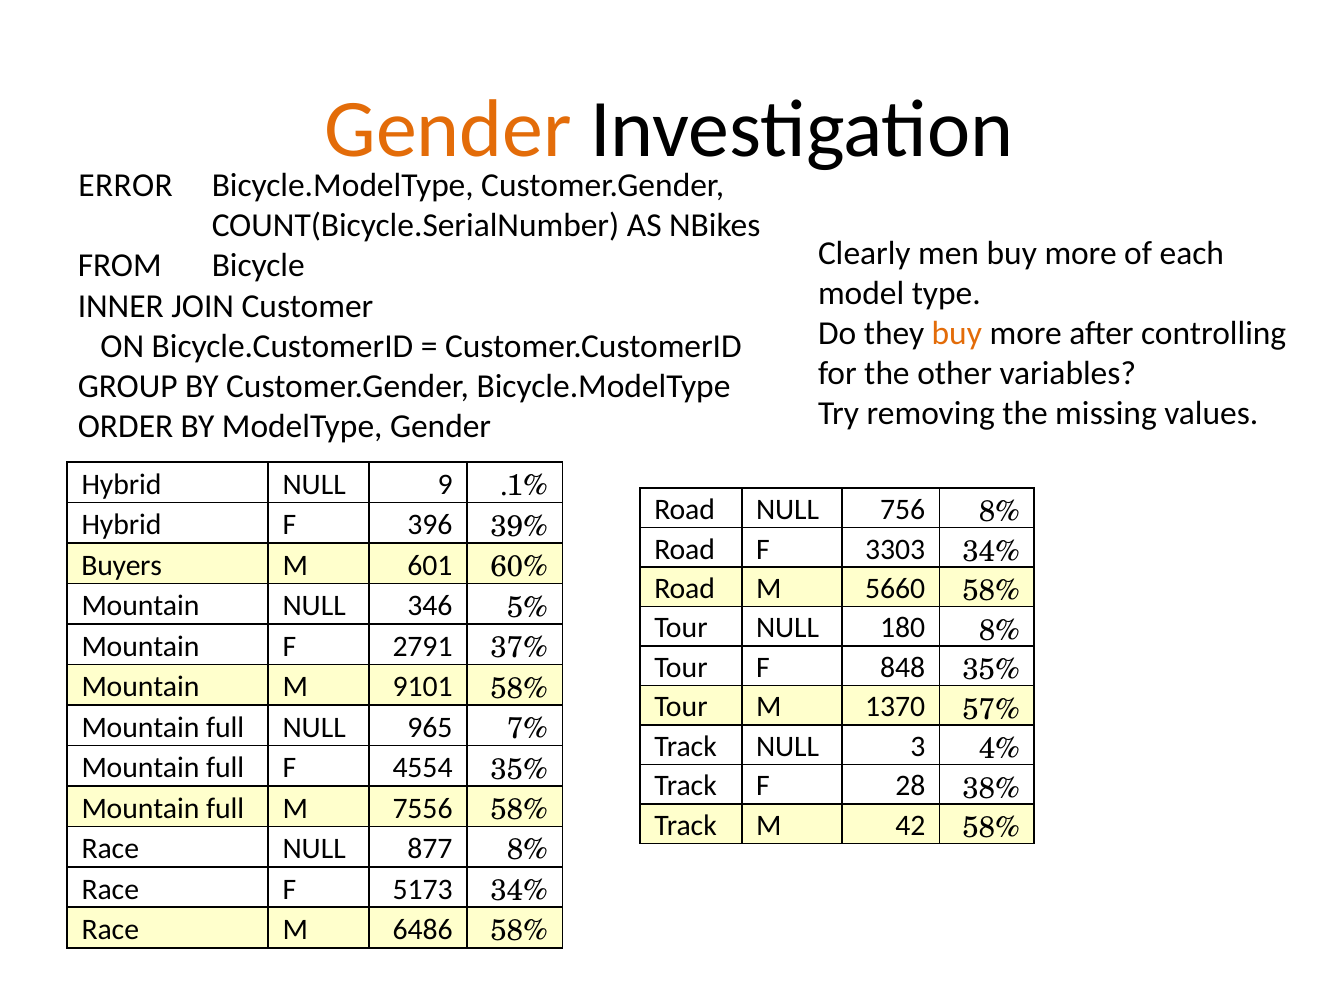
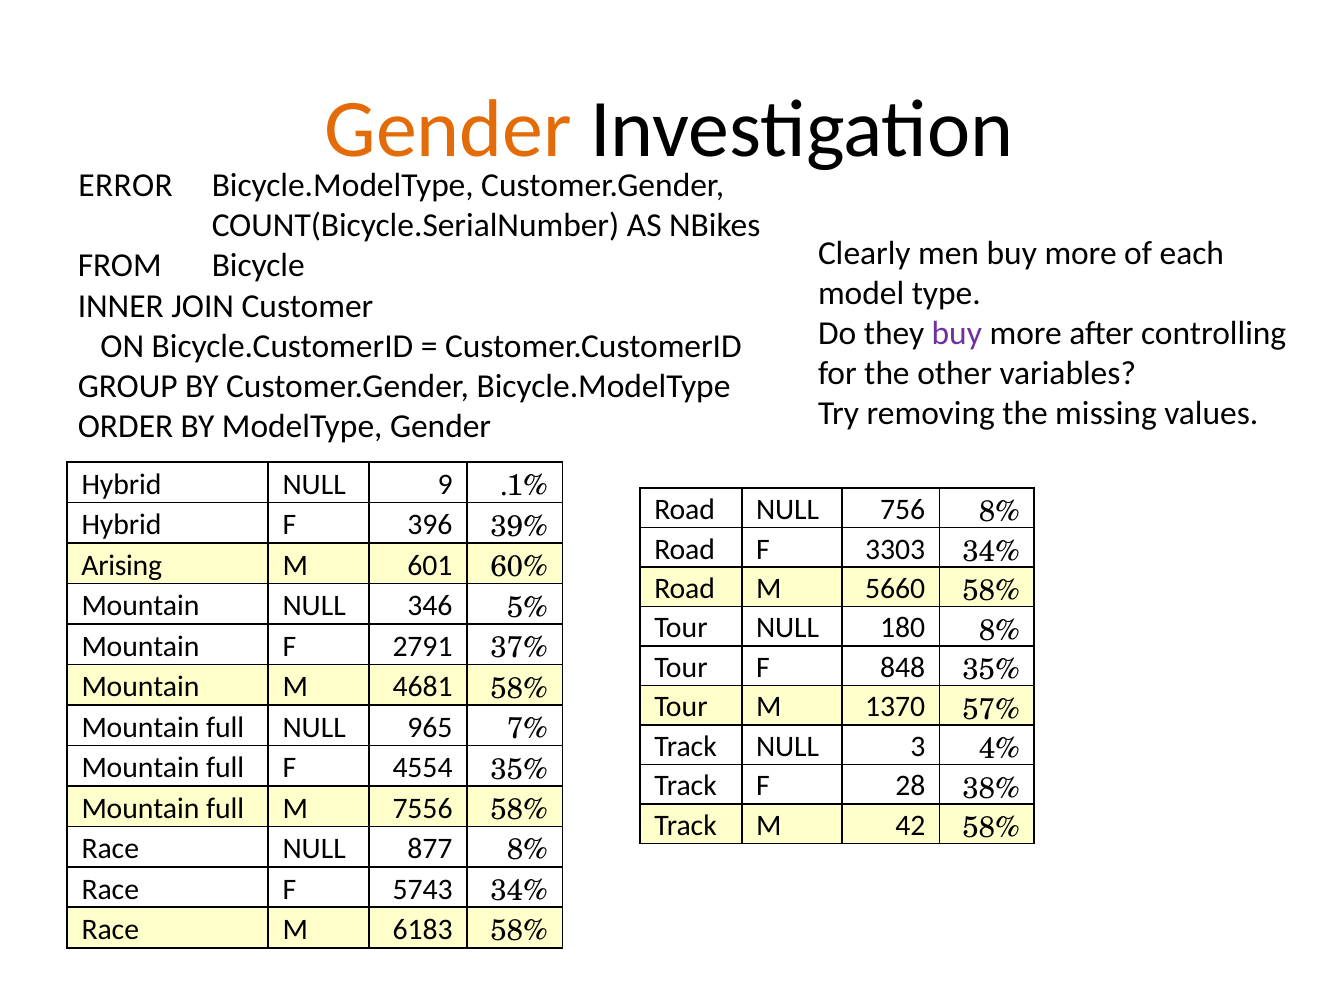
buy at (957, 334) colour: orange -> purple
Buyers: Buyers -> Arising
9101: 9101 -> 4681
5173: 5173 -> 5743
6486: 6486 -> 6183
